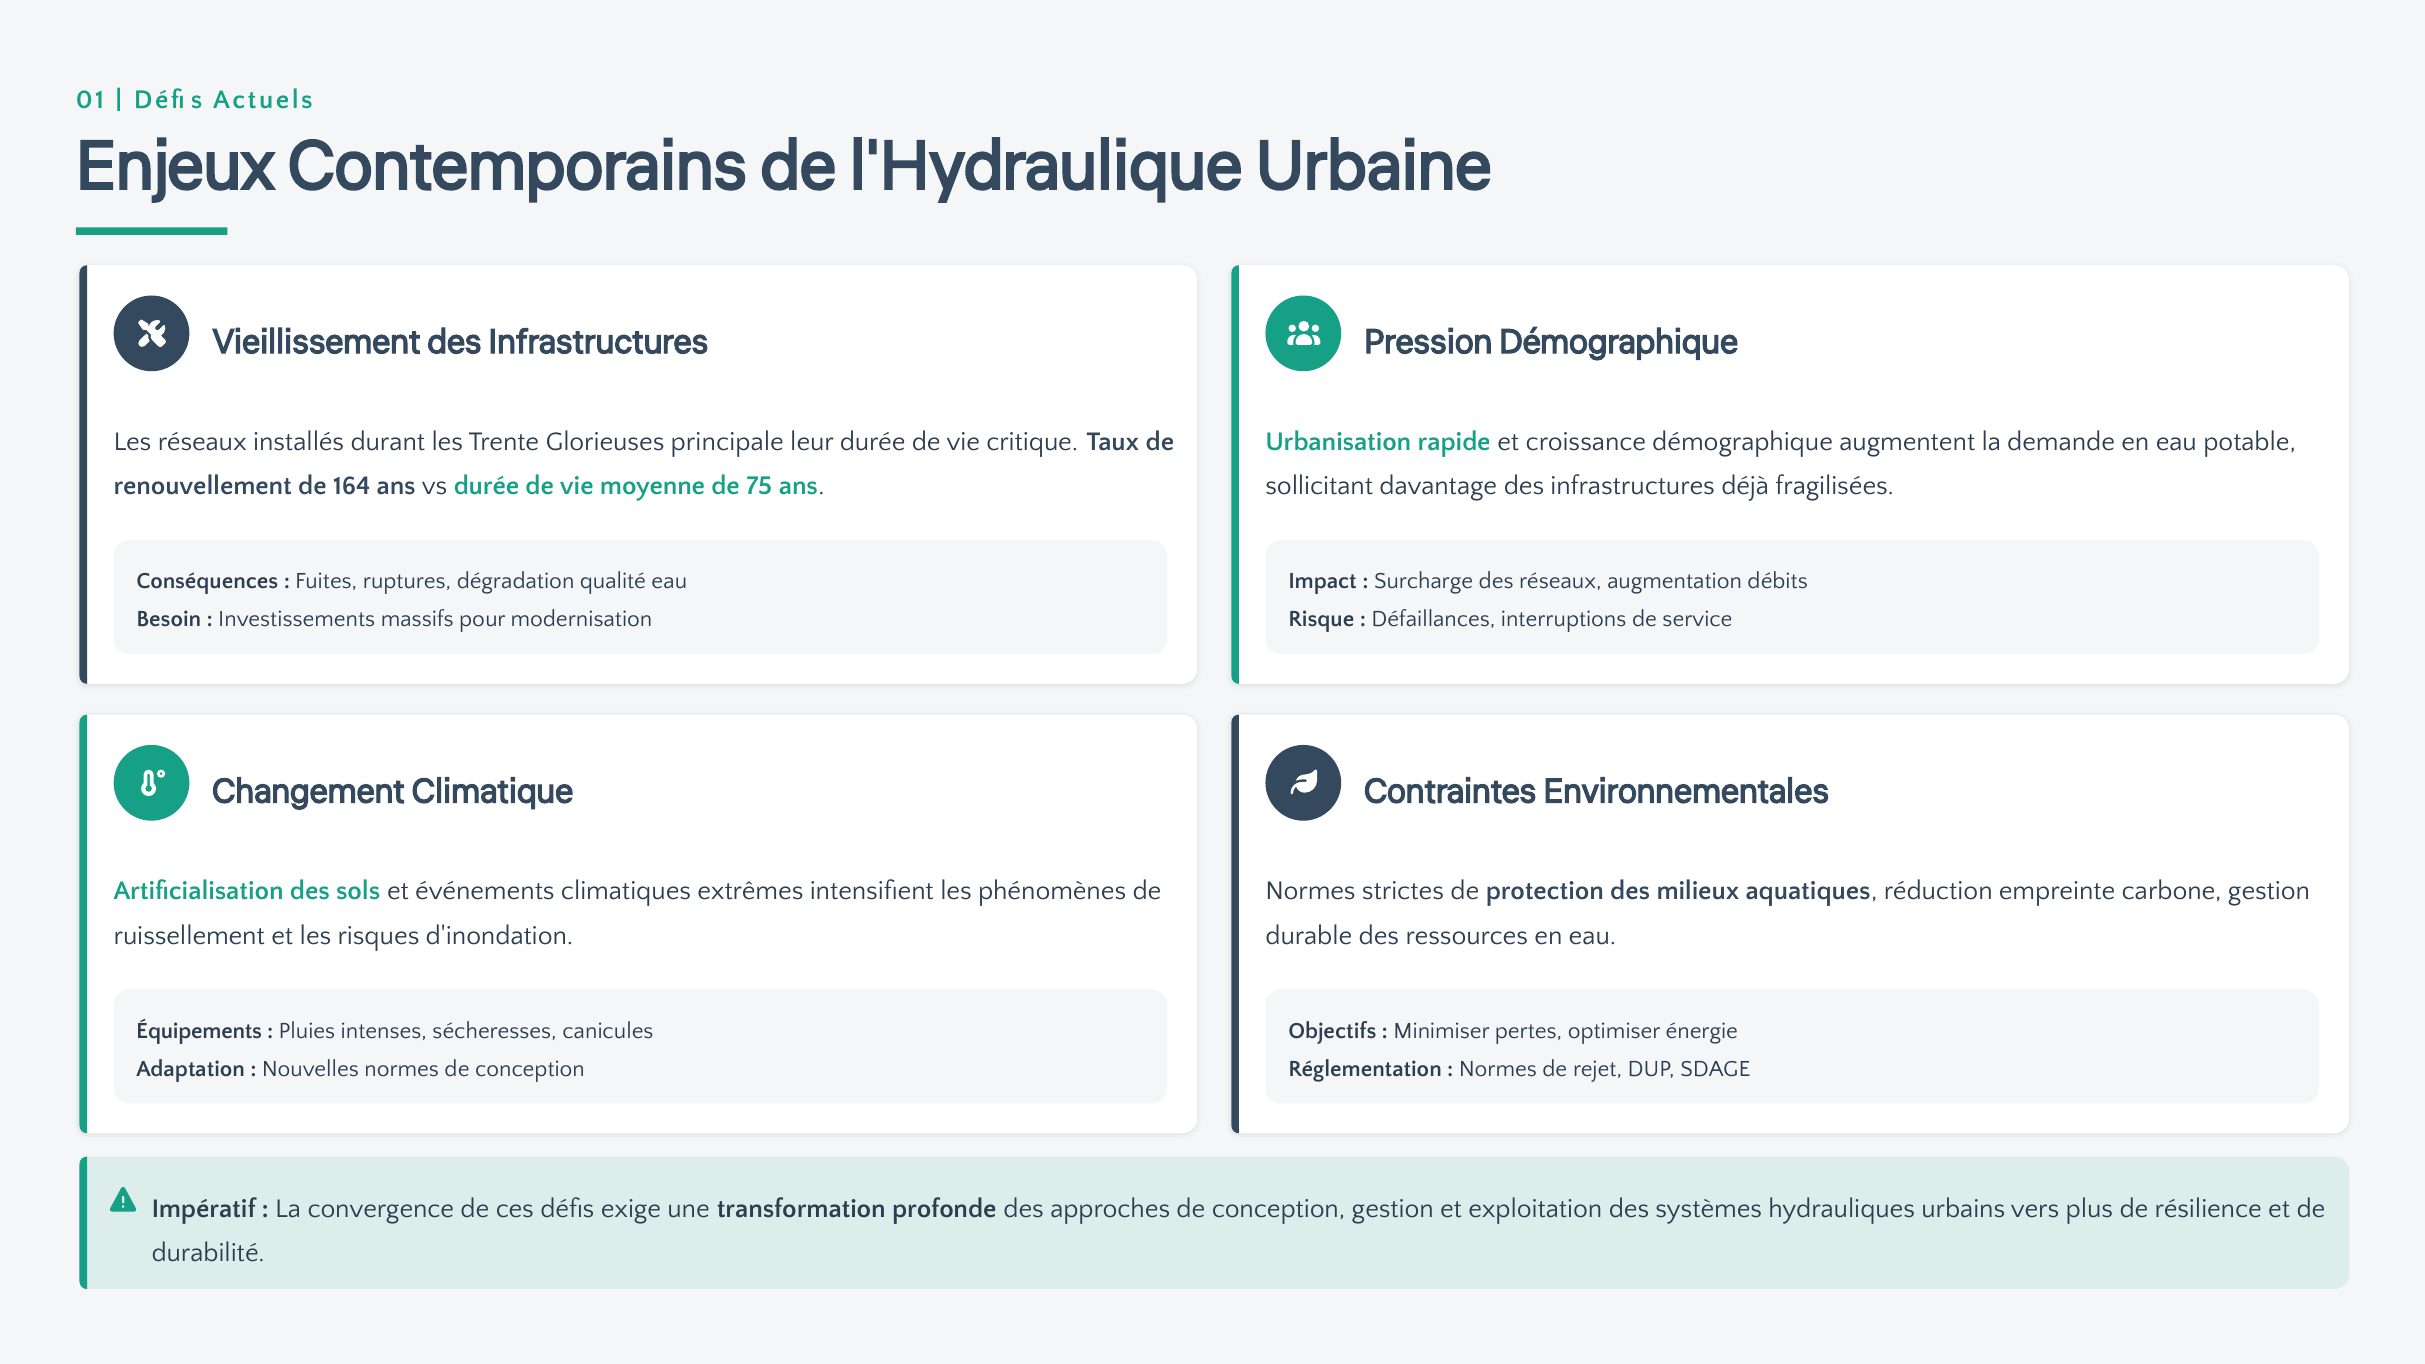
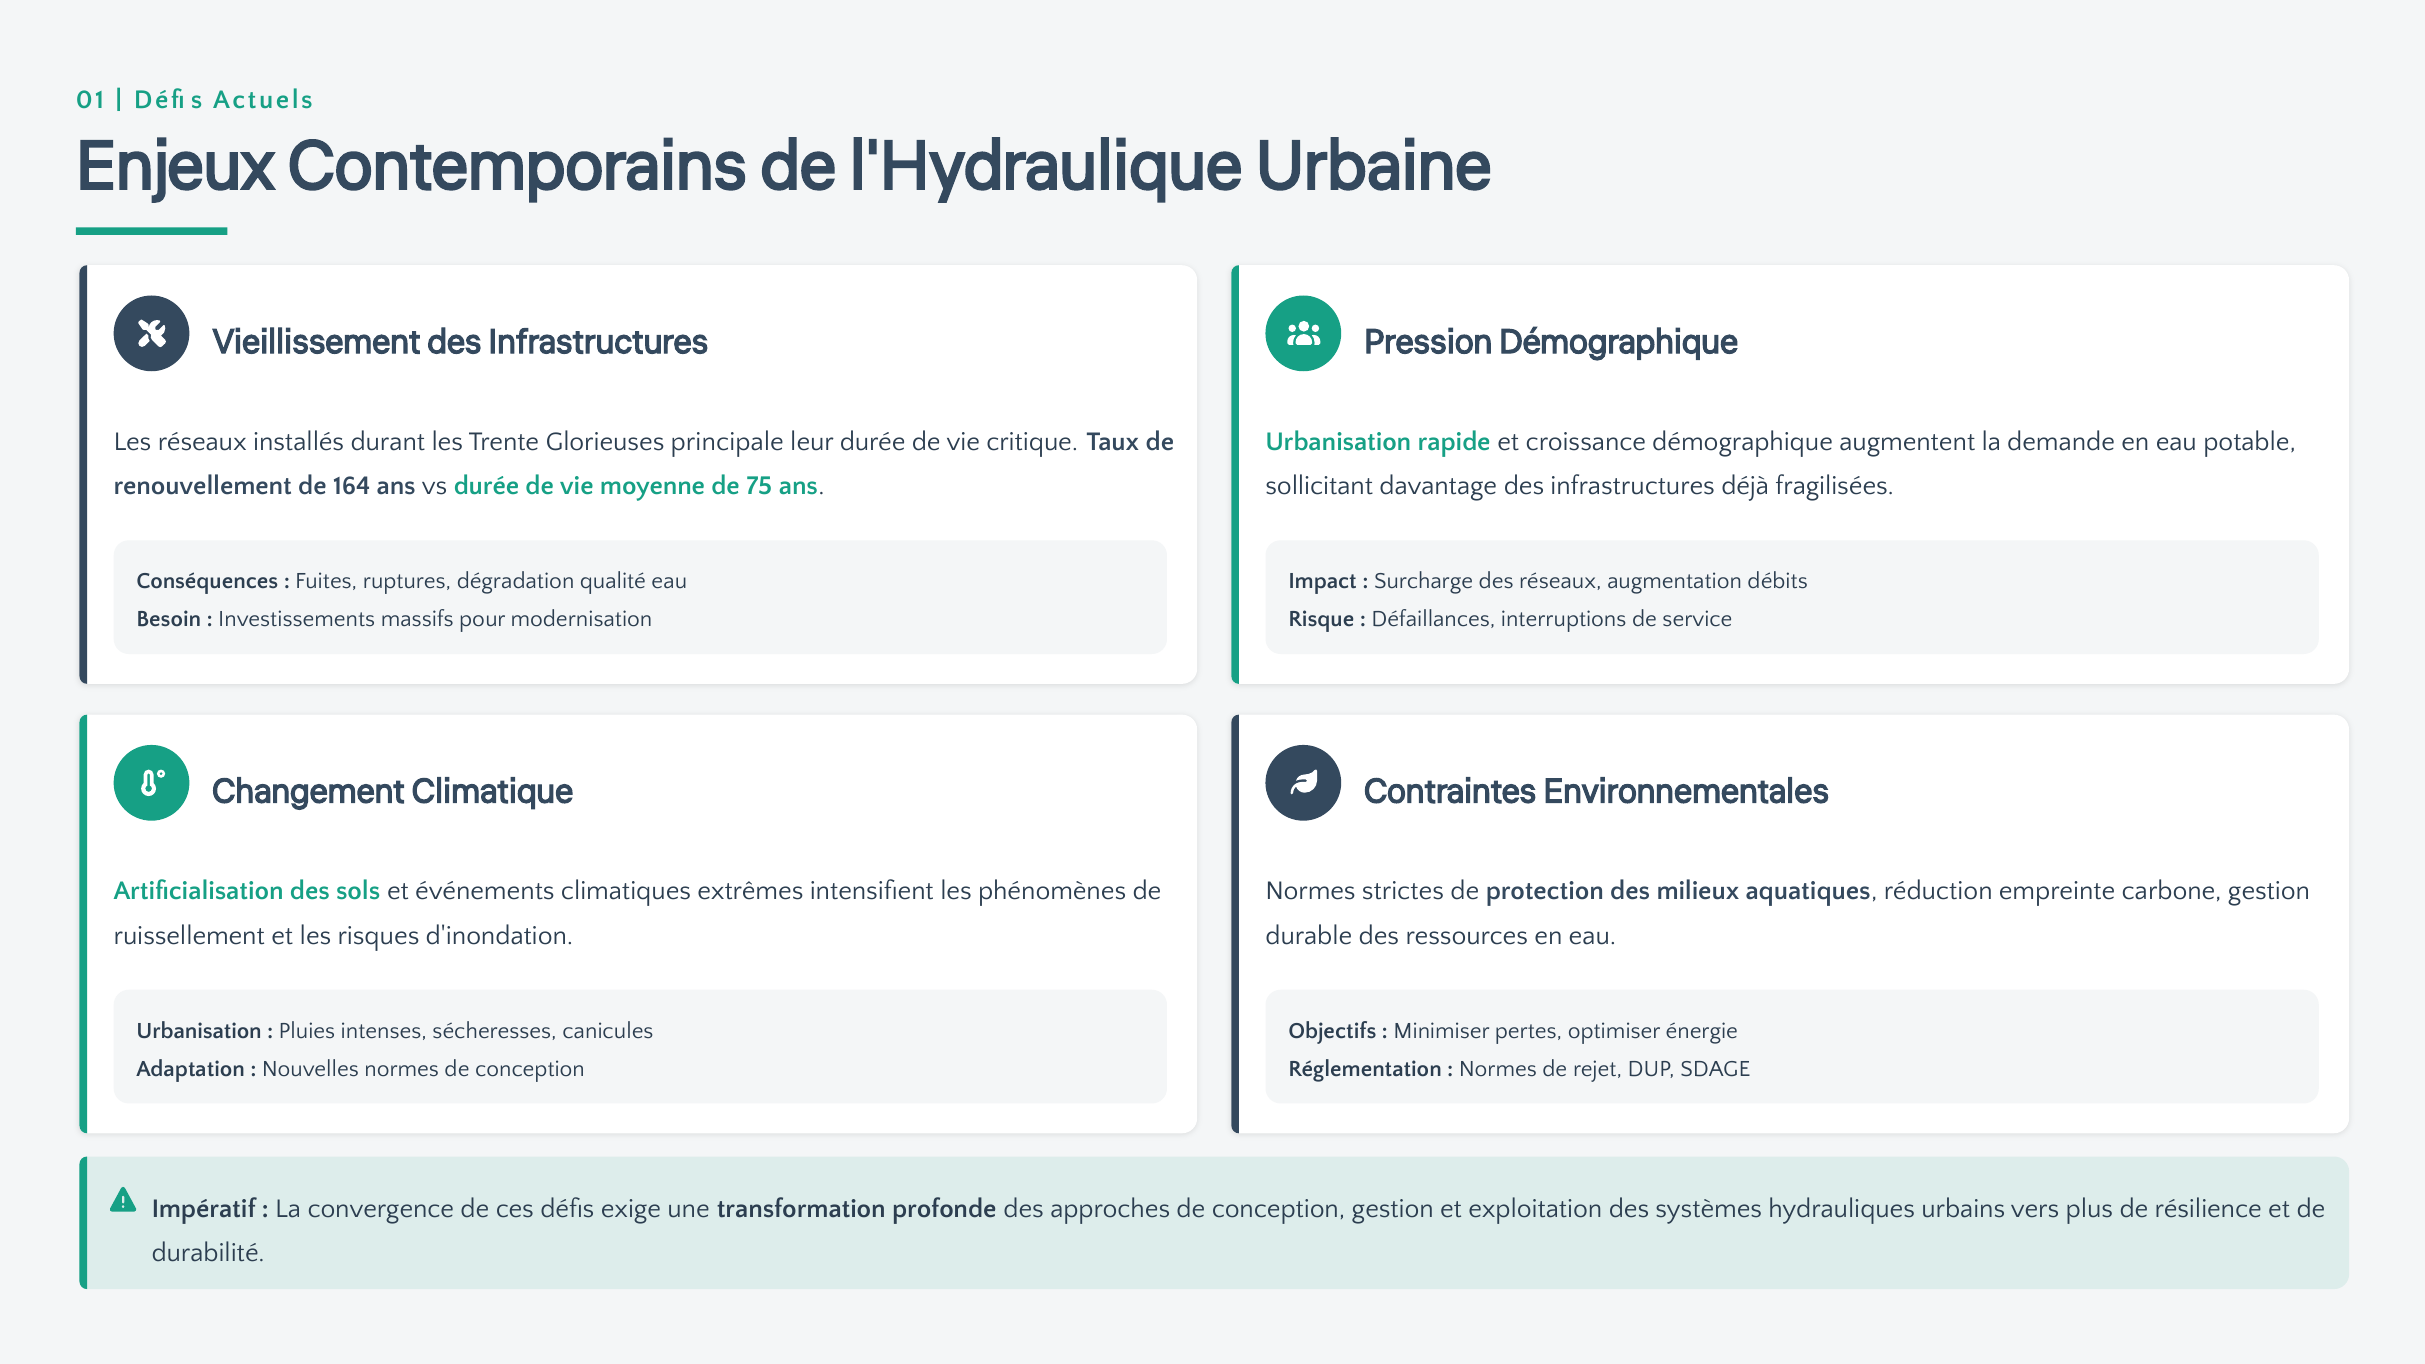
Équipements at (199, 1031): Équipements -> Urbanisation
